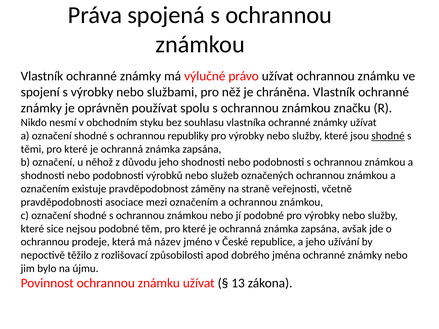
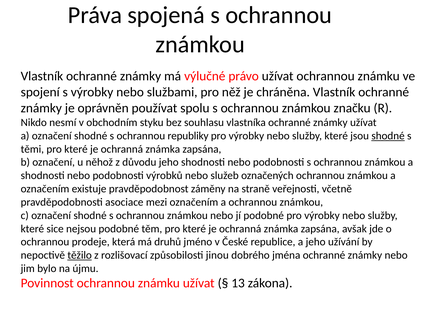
název: název -> druhů
těžilo underline: none -> present
apod: apod -> jinou
